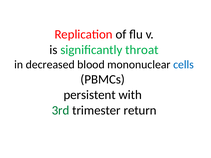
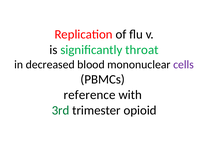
cells colour: blue -> purple
persistent: persistent -> reference
return: return -> opioid
